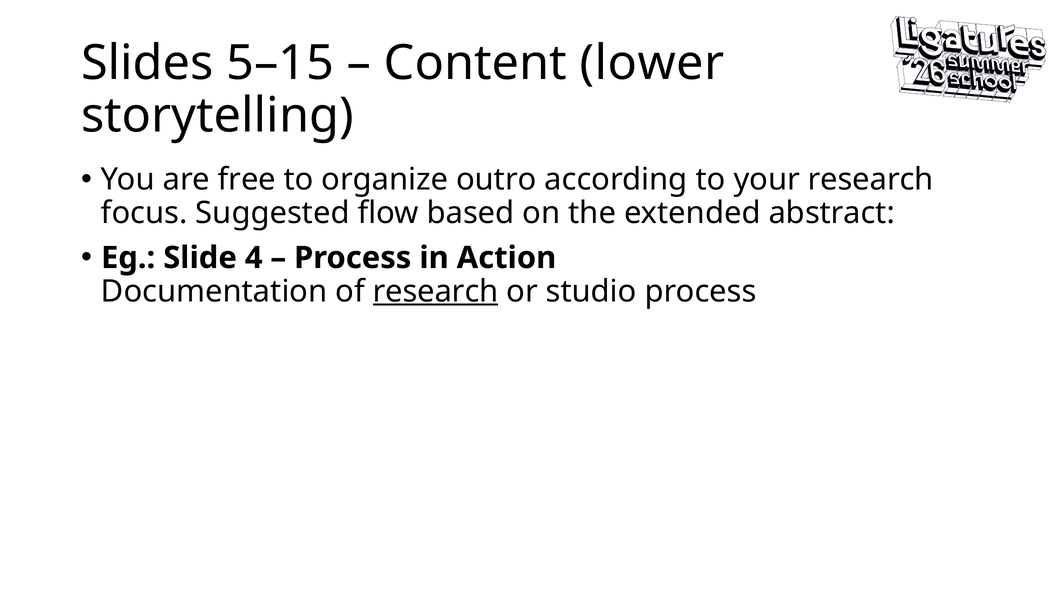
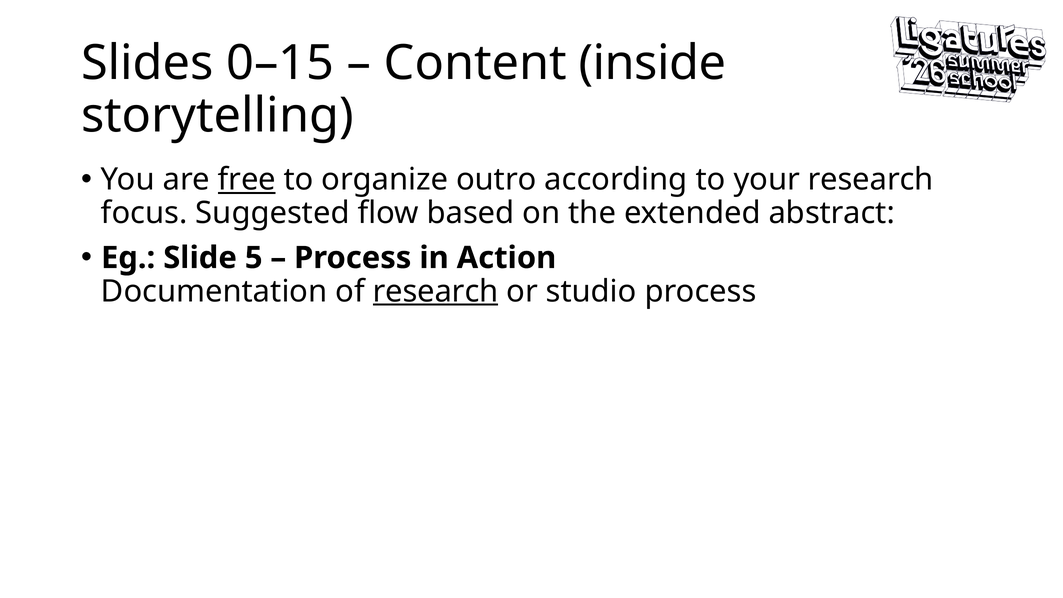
5–15: 5–15 -> 0–15
lower: lower -> inside
free underline: none -> present
4: 4 -> 5
